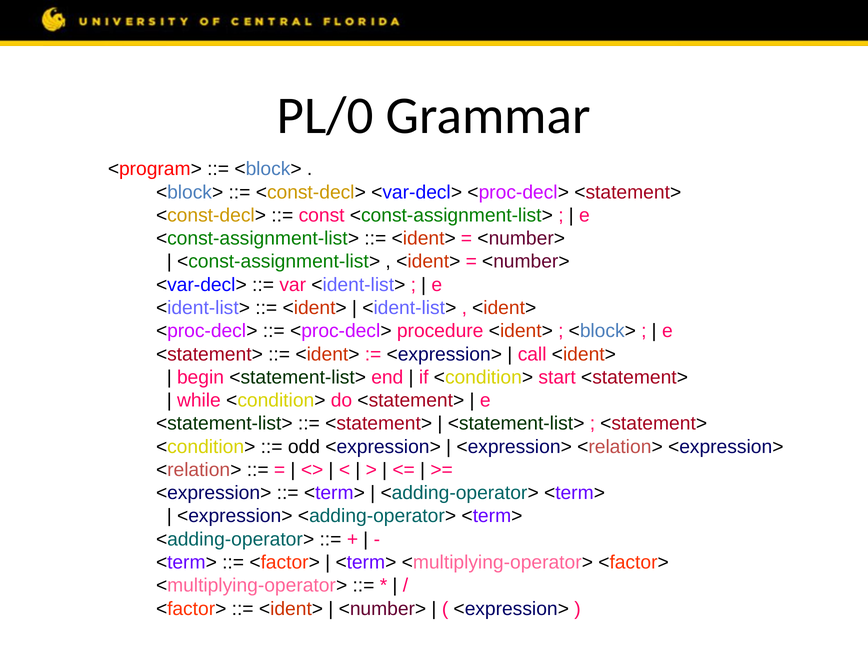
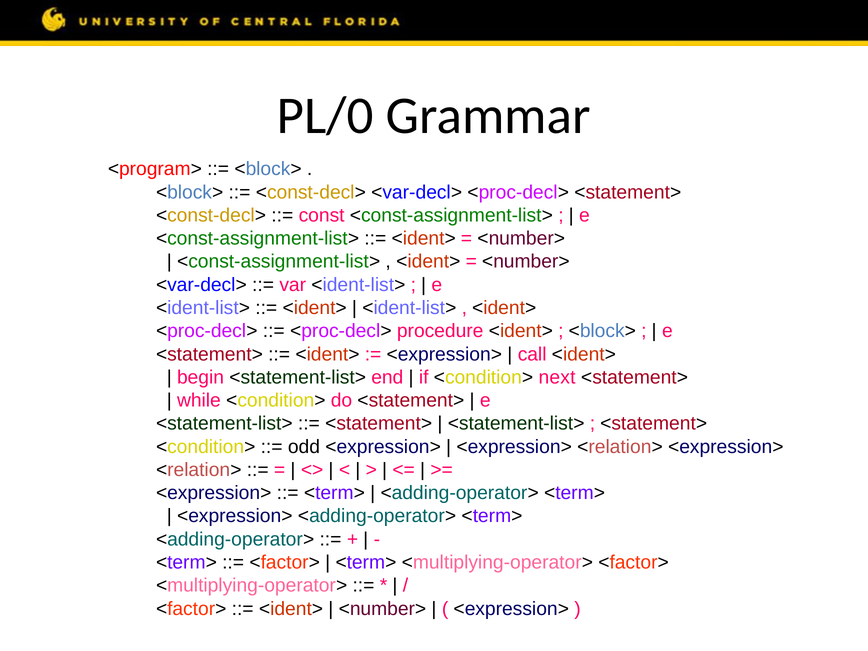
start: start -> next
